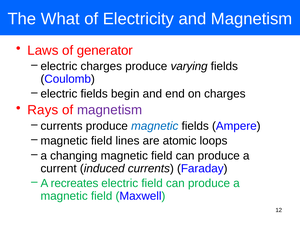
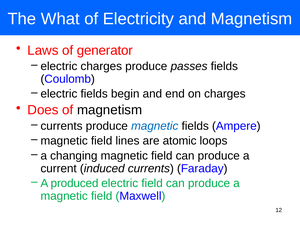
varying: varying -> passes
Rays: Rays -> Does
magnetism at (110, 110) colour: purple -> black
recreates: recreates -> produced
